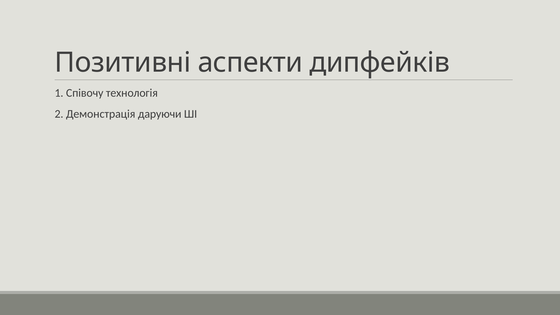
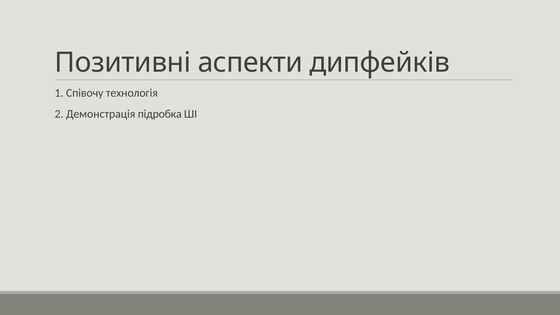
даруючи: даруючи -> підробка
